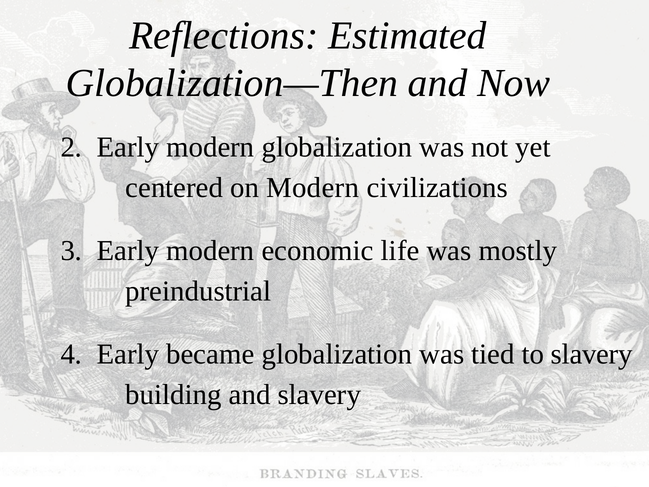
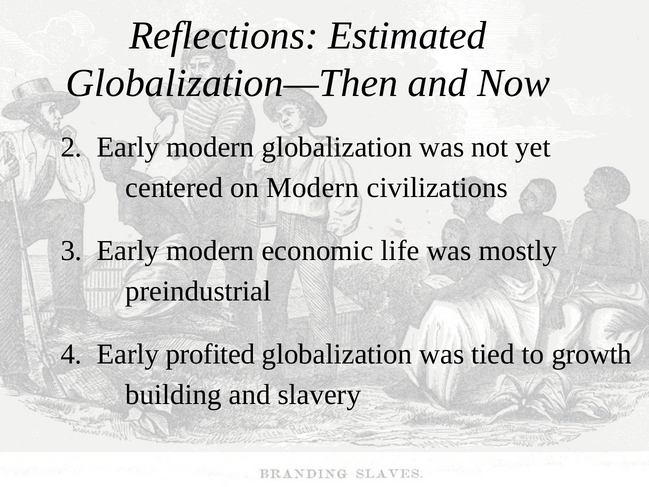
became: became -> profited
to slavery: slavery -> growth
